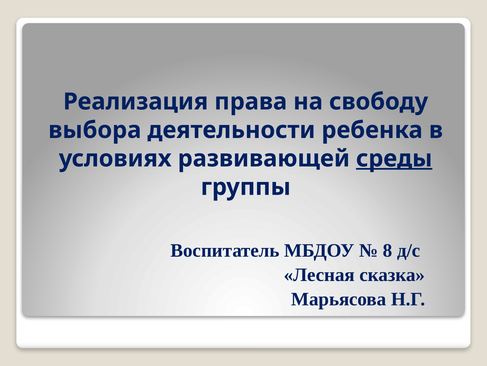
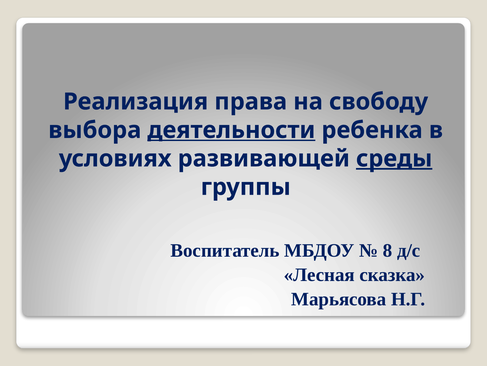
деятельности underline: none -> present
